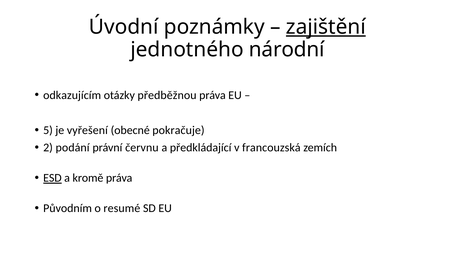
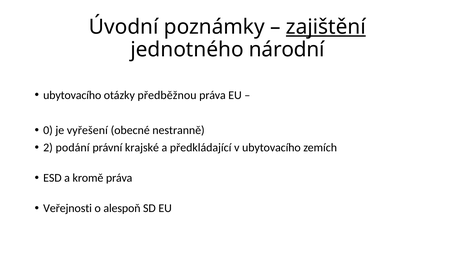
odkazujícím at (72, 95): odkazujícím -> ubytovacího
5: 5 -> 0
pokračuje: pokračuje -> nestranně
červnu: červnu -> krajské
v francouzská: francouzská -> ubytovacího
ESD underline: present -> none
Původním: Původním -> Veřejnosti
resumé: resumé -> alespoň
